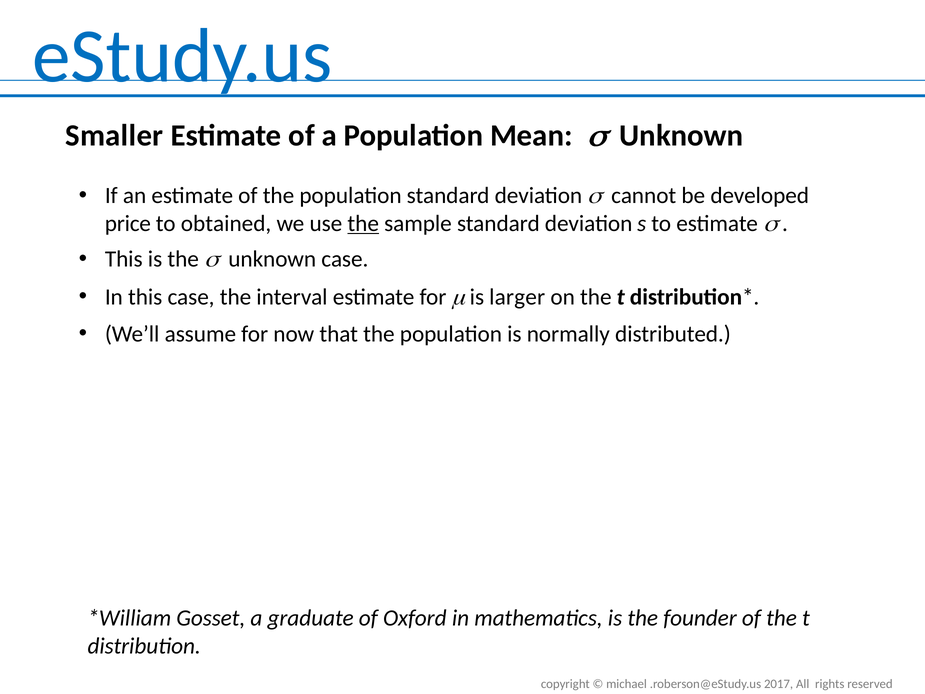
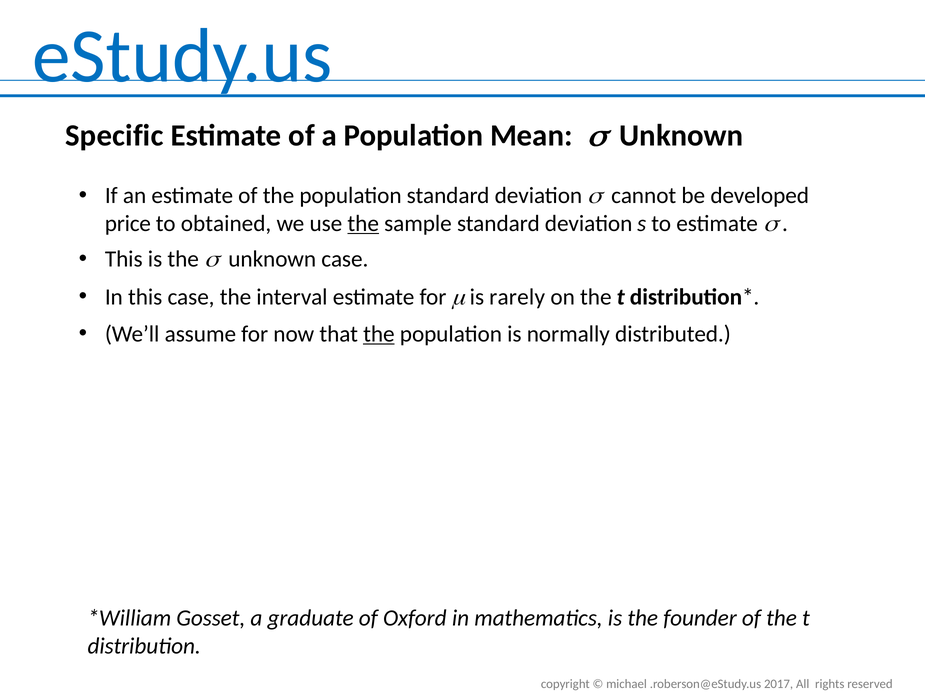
Smaller: Smaller -> Specific
larger: larger -> rarely
the at (379, 334) underline: none -> present
